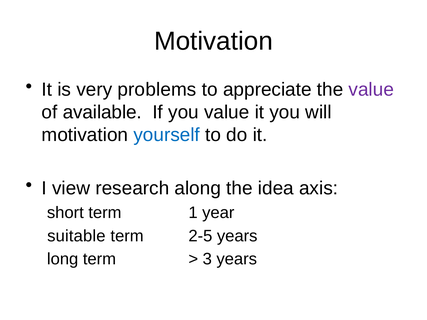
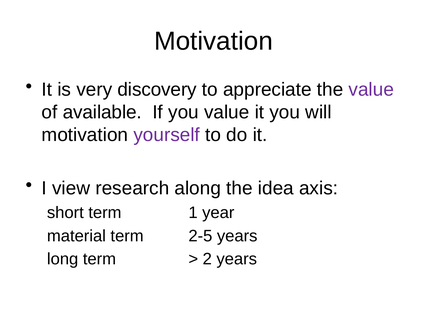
problems: problems -> discovery
yourself colour: blue -> purple
suitable: suitable -> material
3: 3 -> 2
